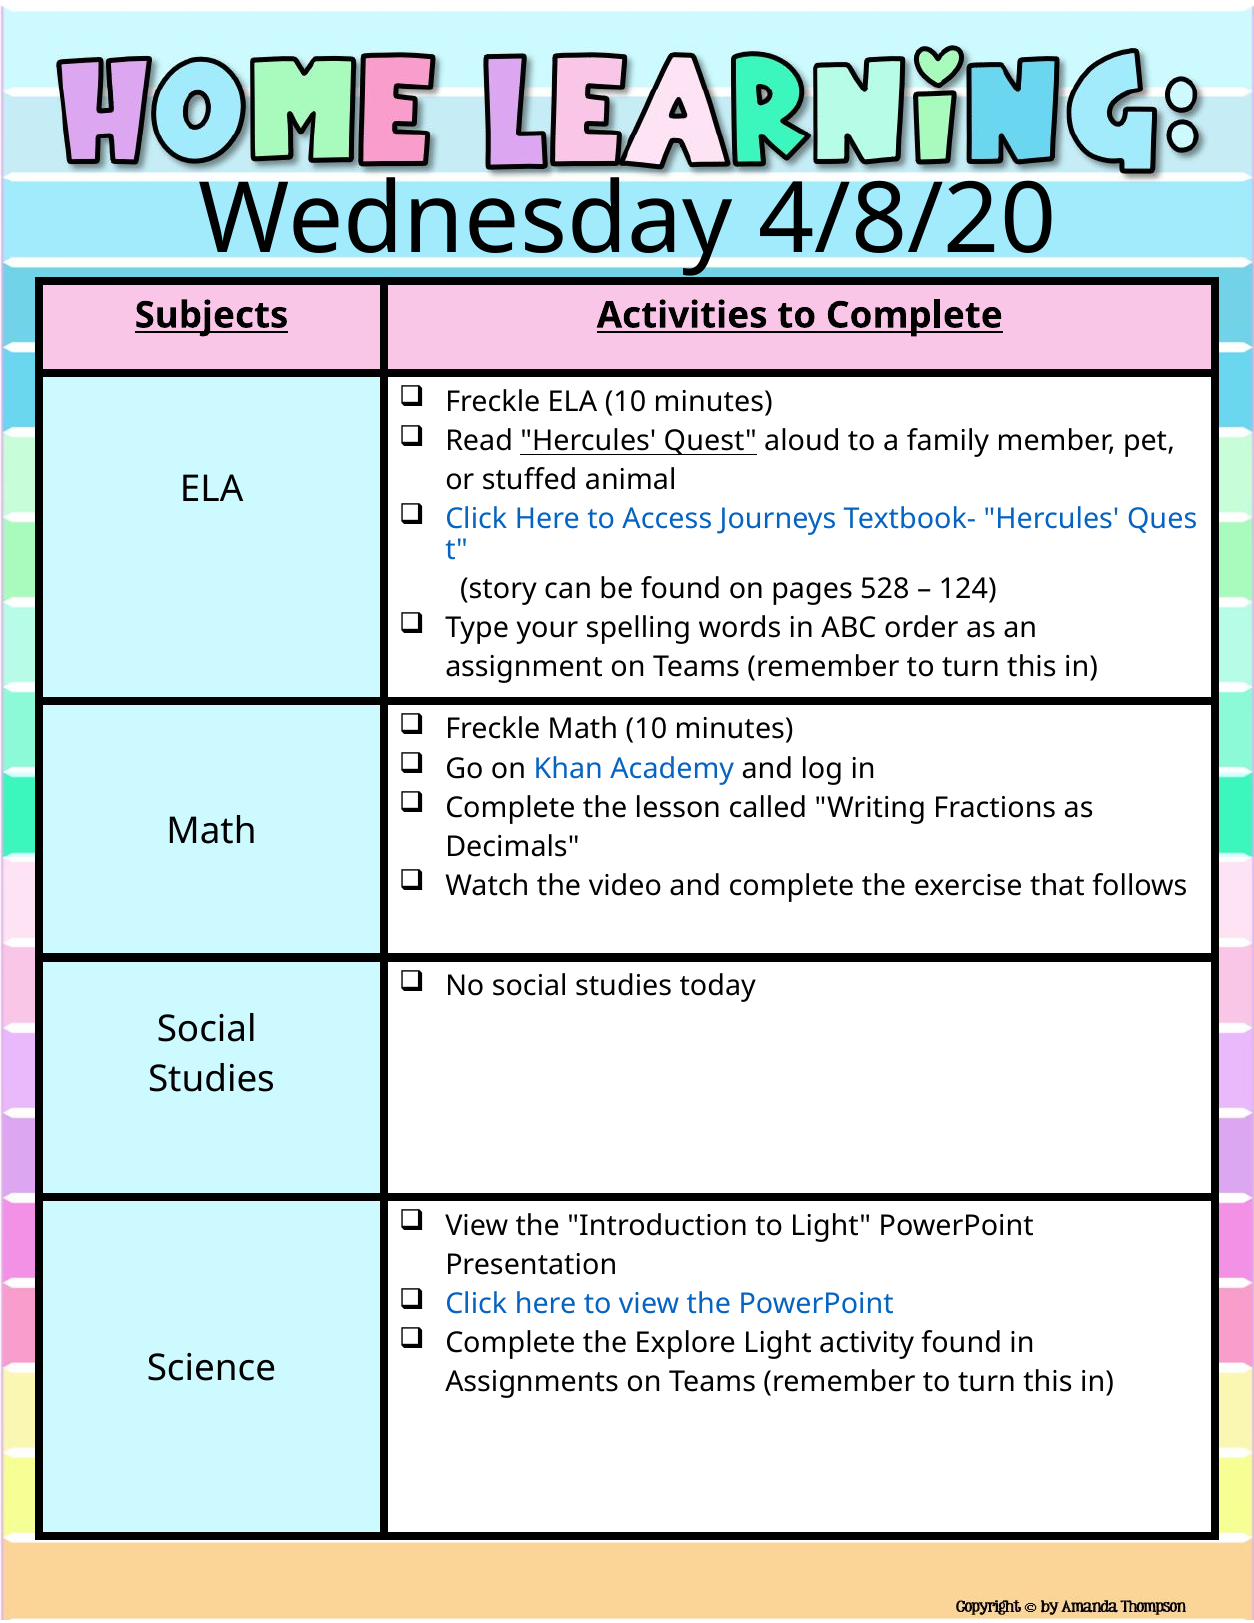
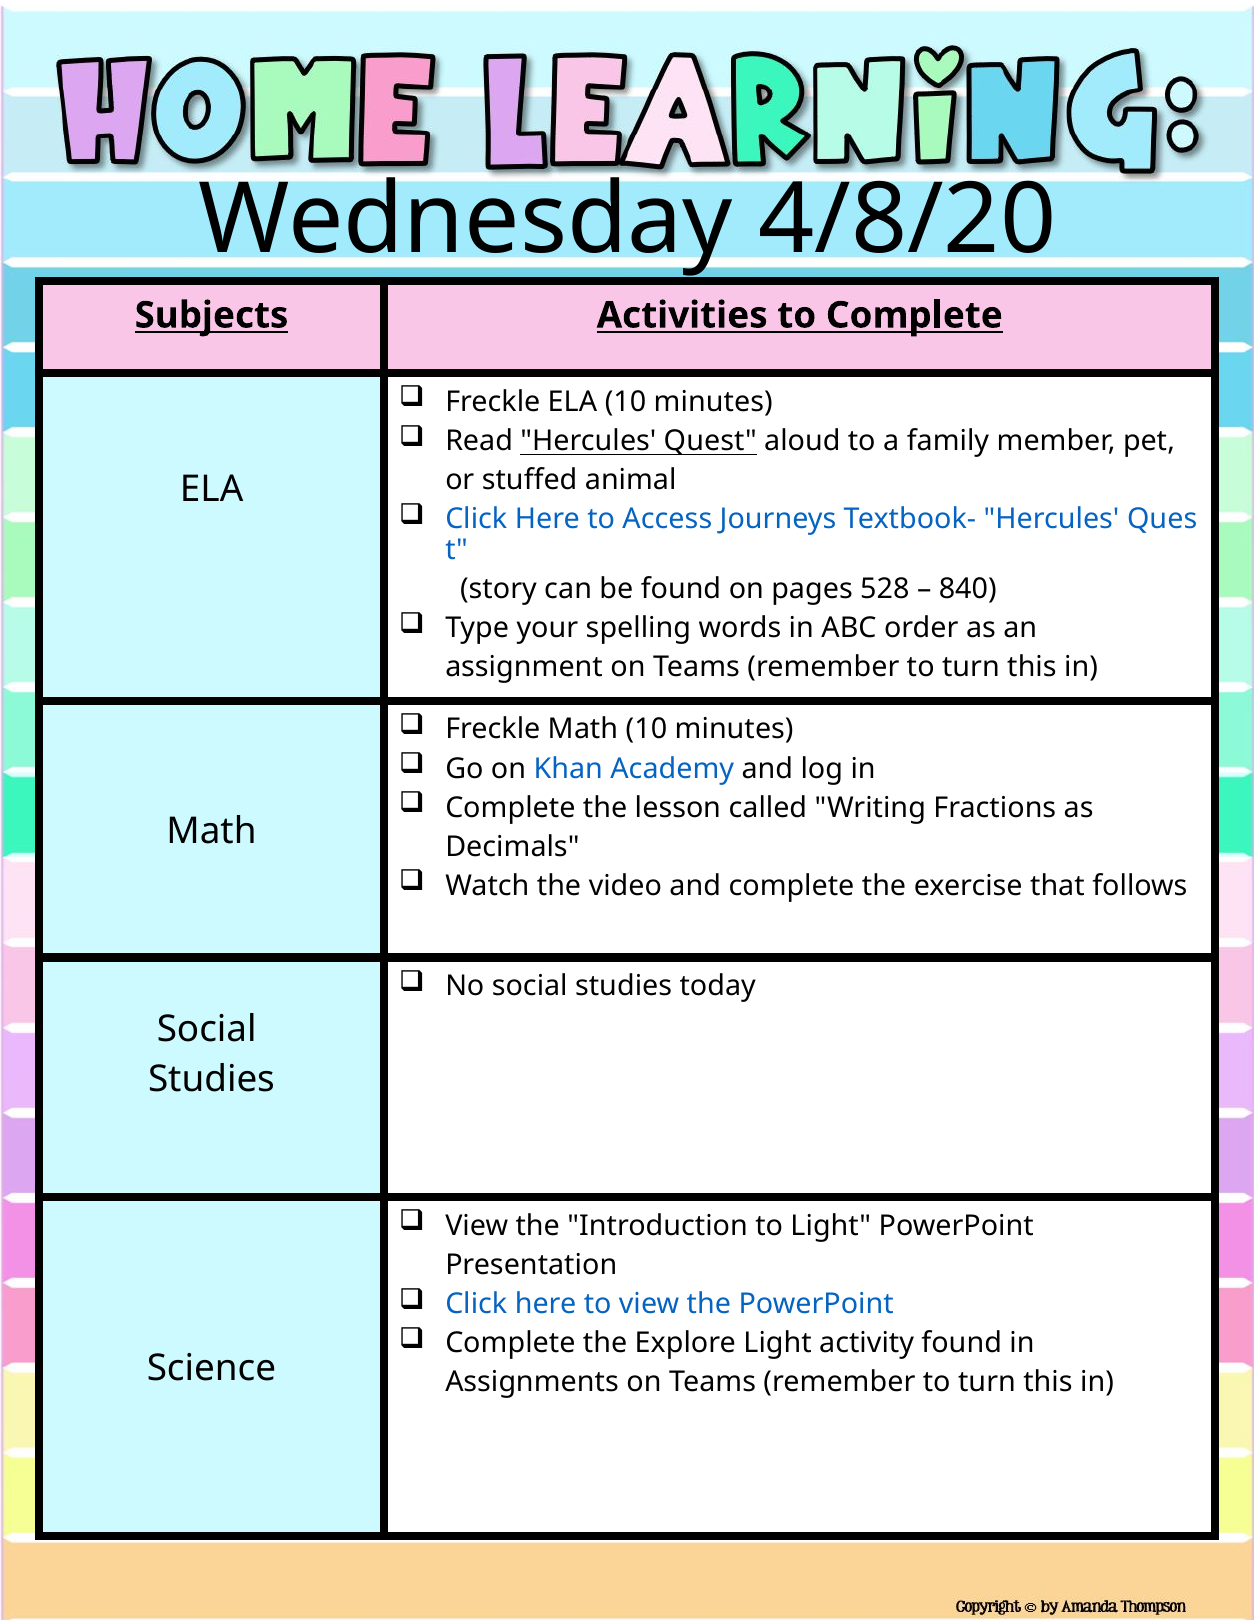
124: 124 -> 840
